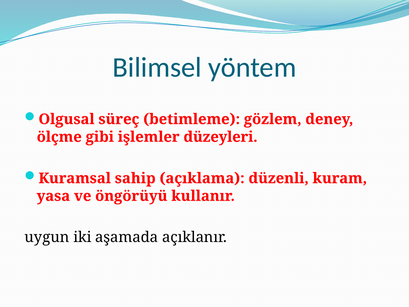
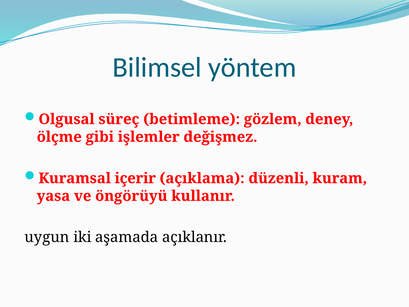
düzeyleri: düzeyleri -> değişmez
sahip: sahip -> içerir
